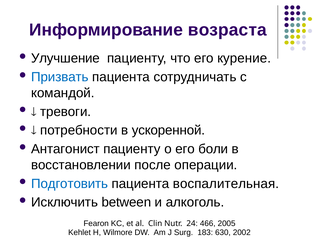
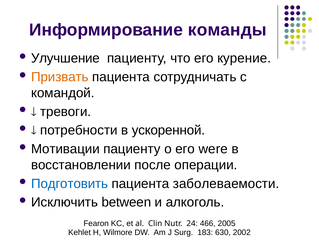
возраста: возраста -> команды
Призвать colour: blue -> orange
Антагонист: Антагонист -> Мотивации
боли: боли -> were
воспалительная: воспалительная -> заболеваемости
